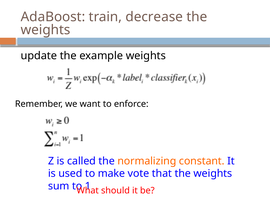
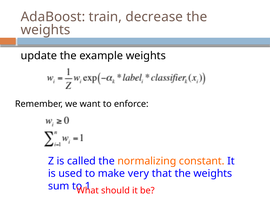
vote: vote -> very
